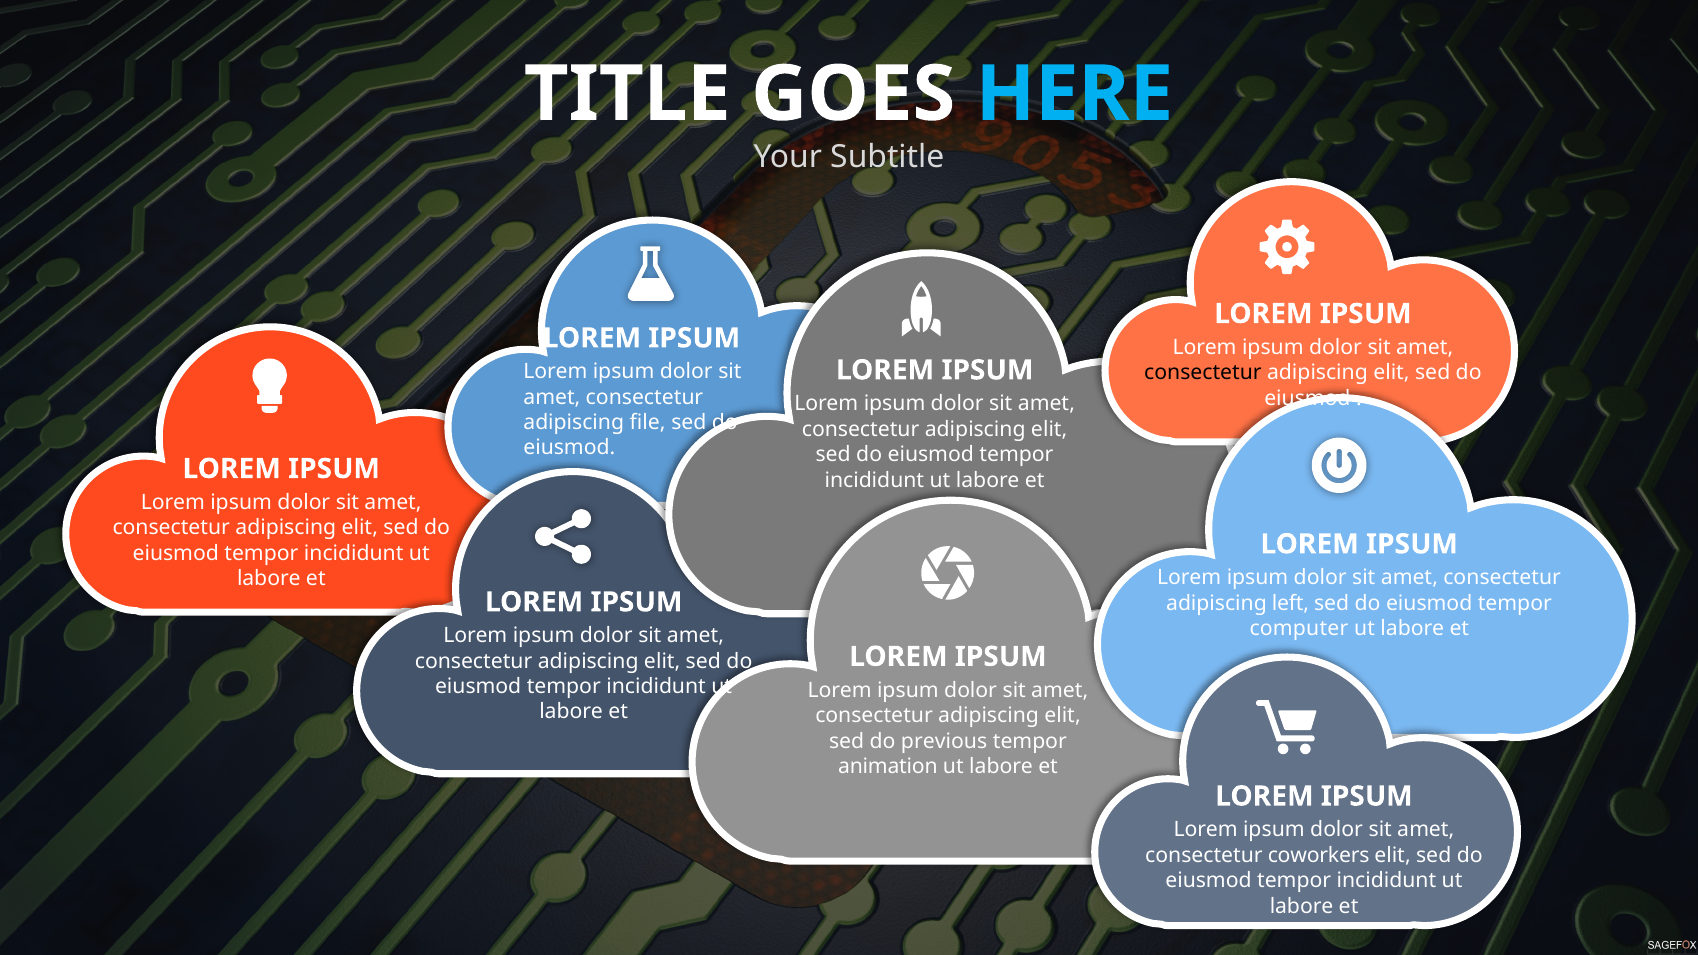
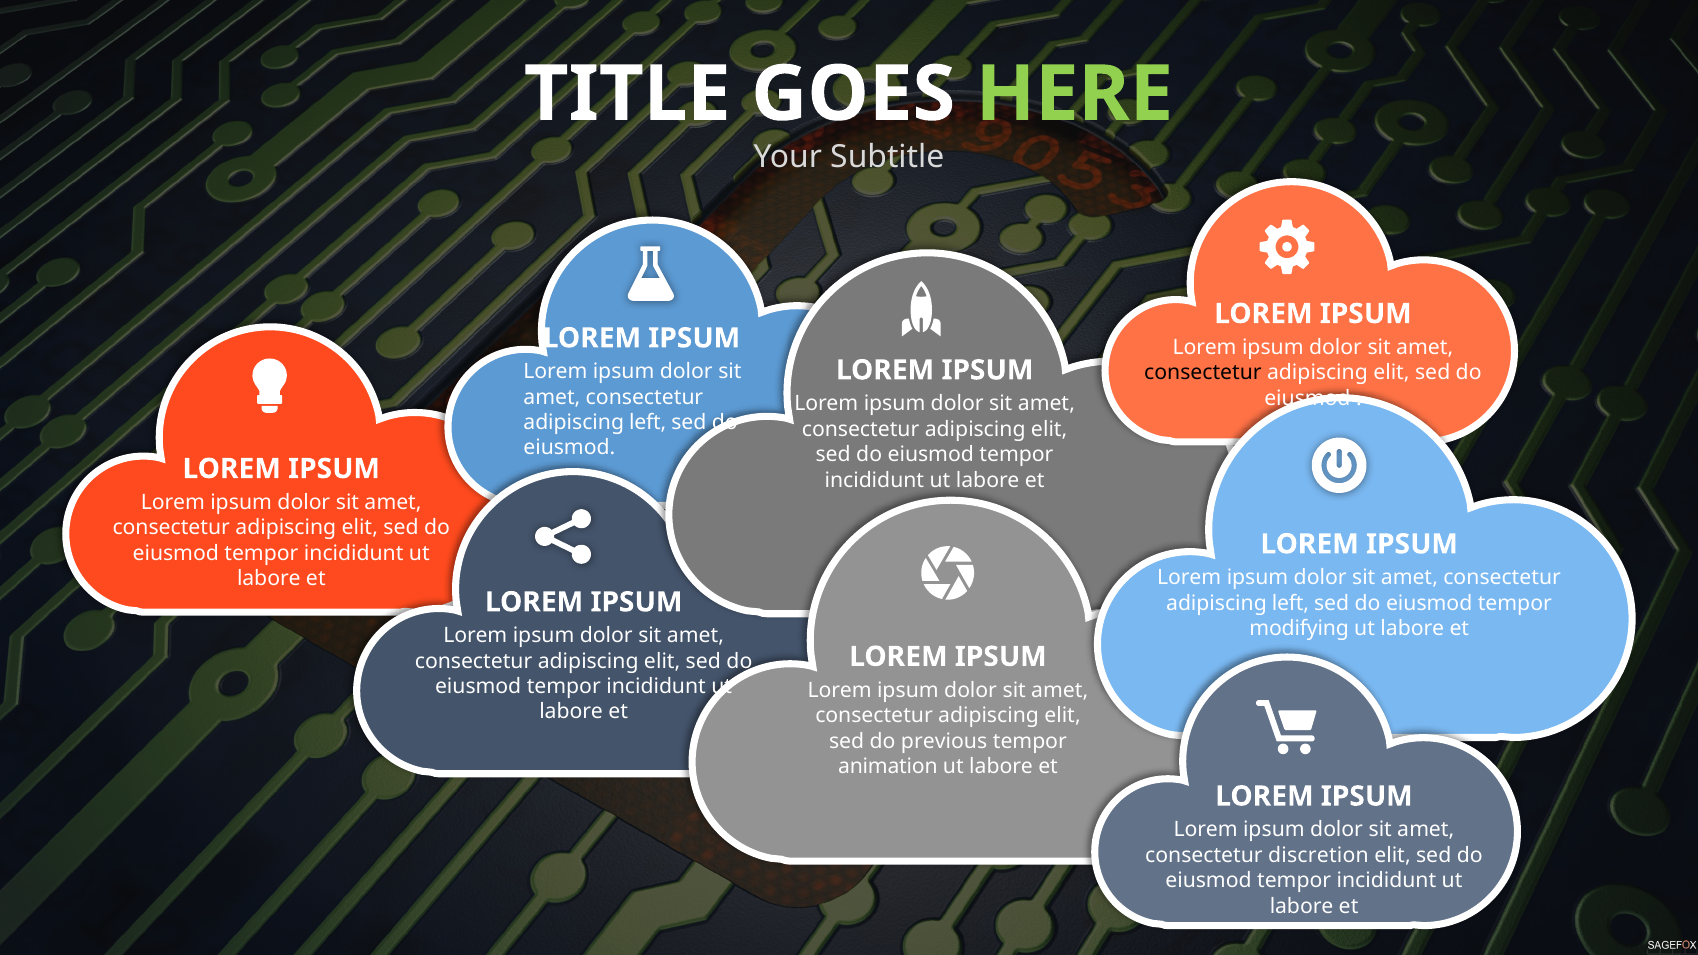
HERE colour: light blue -> light green
file at (648, 423): file -> left
computer: computer -> modifying
coworkers: coworkers -> discretion
